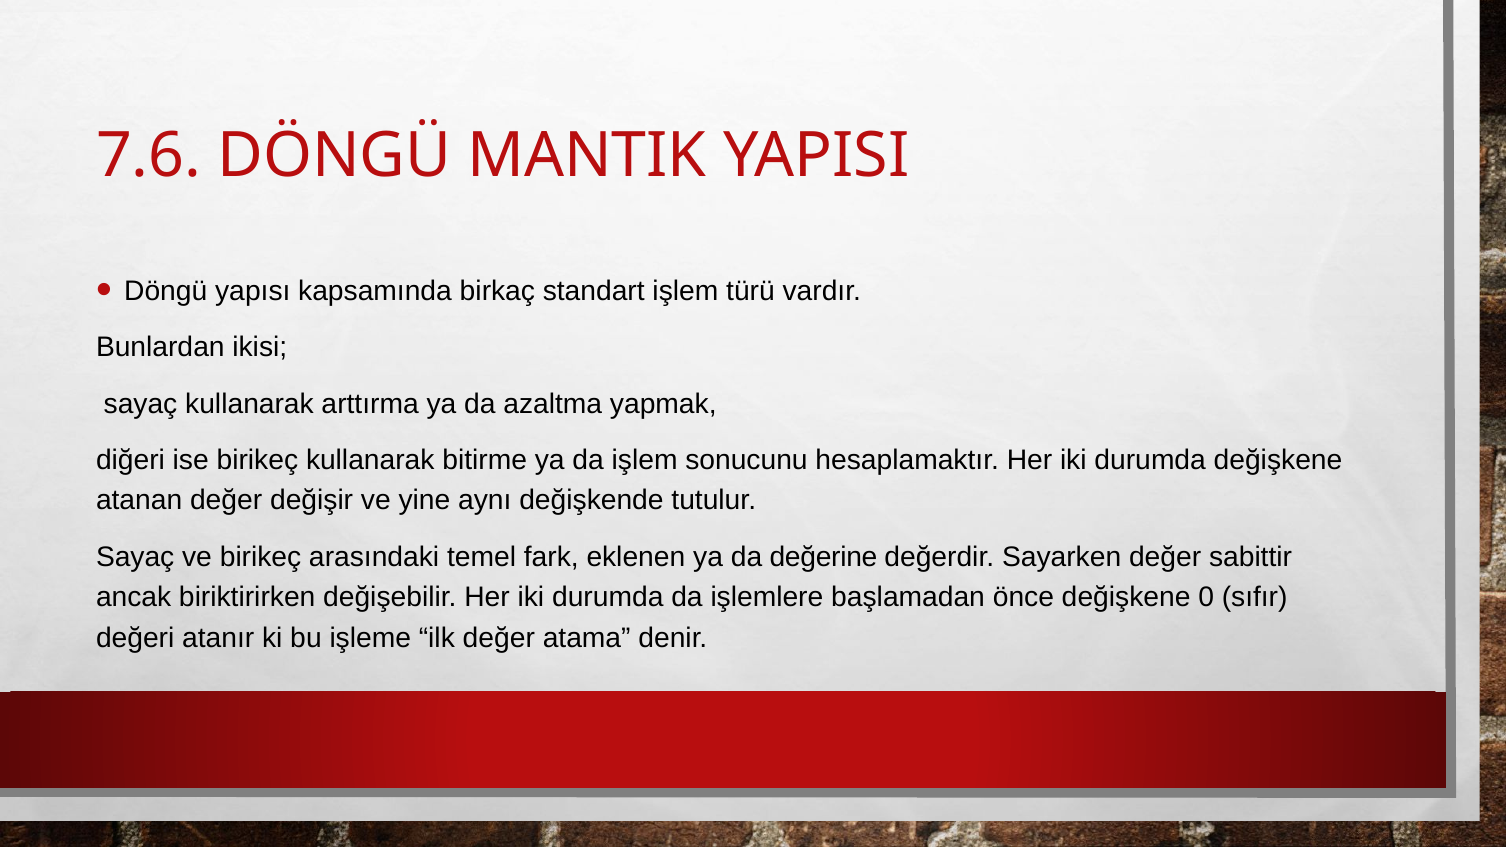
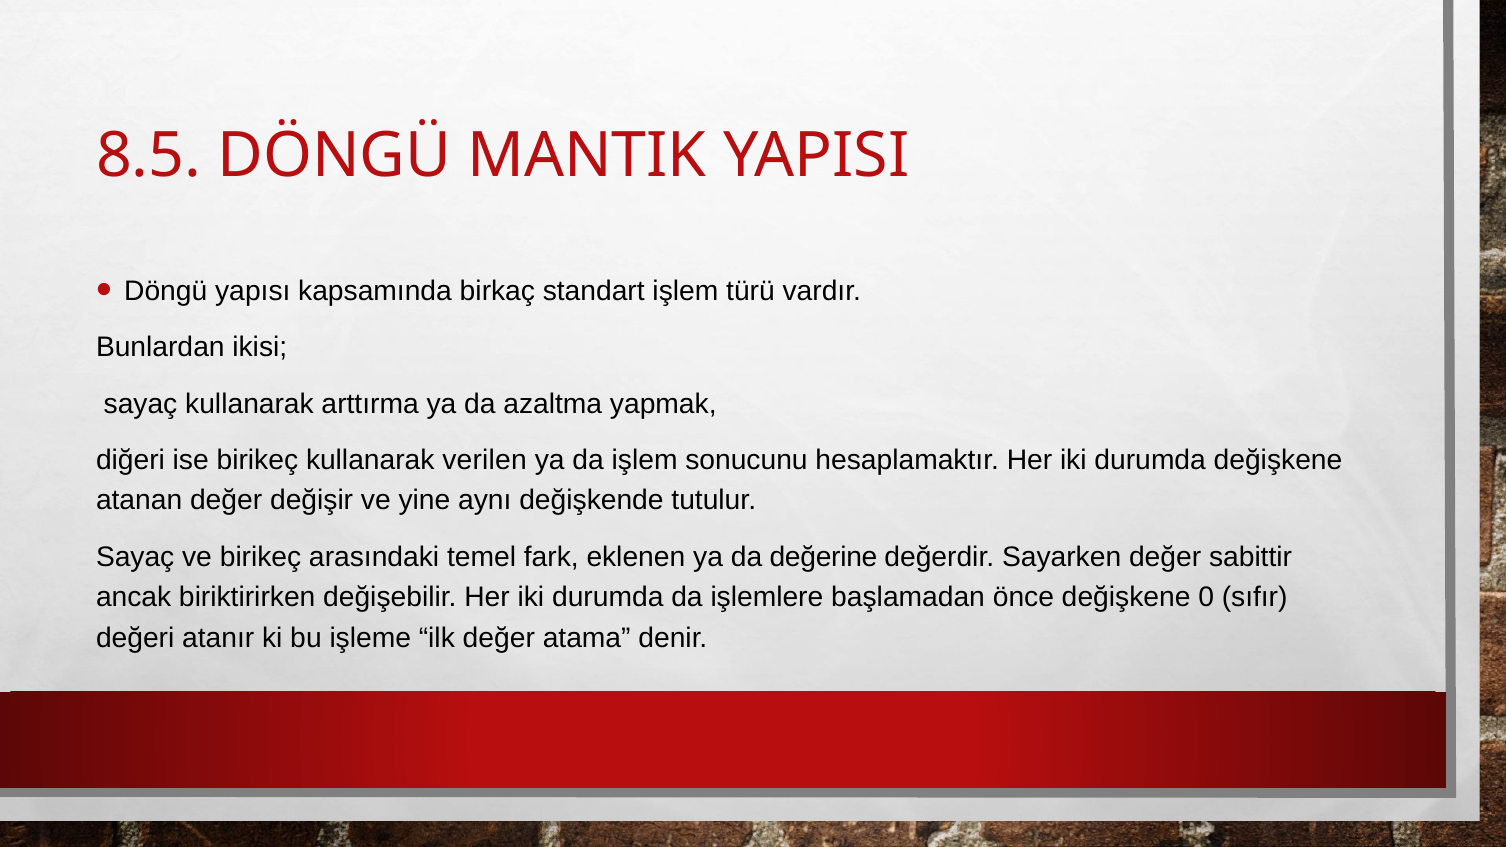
7.6: 7.6 -> 8.5
bitirme: bitirme -> verilen
